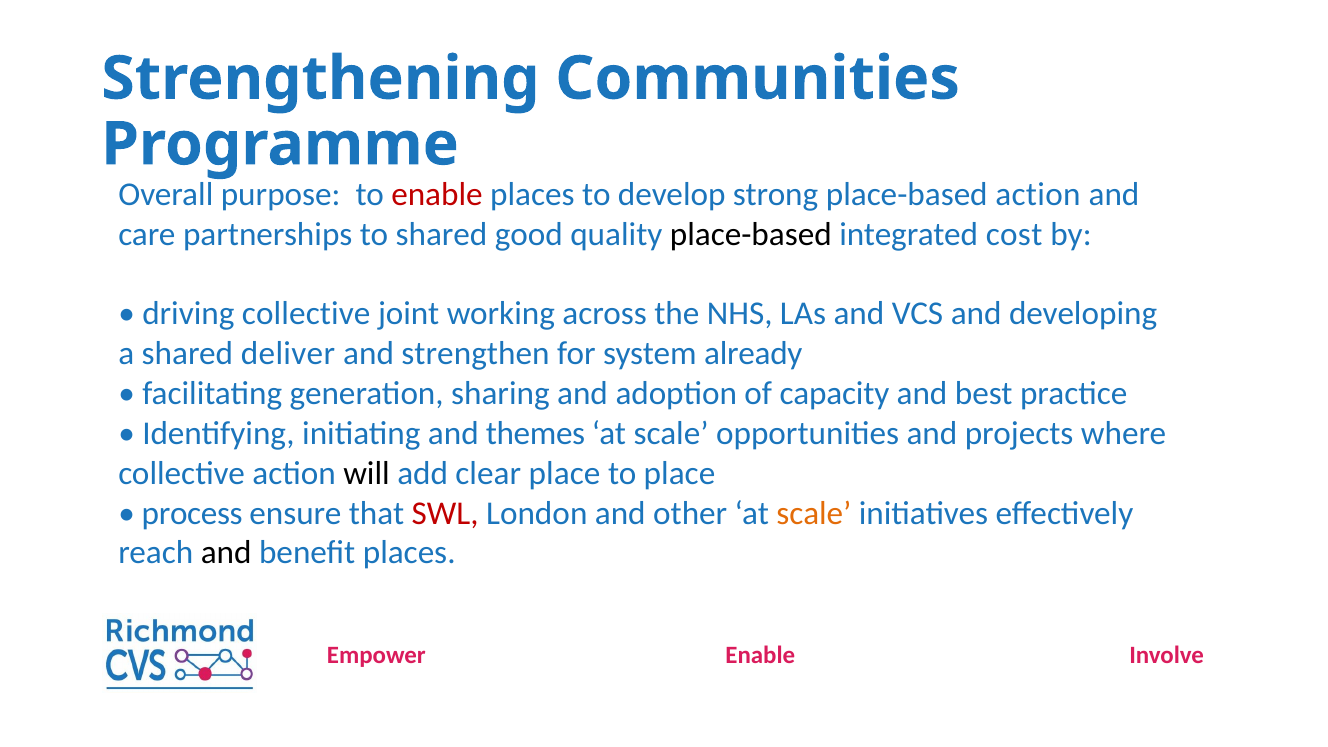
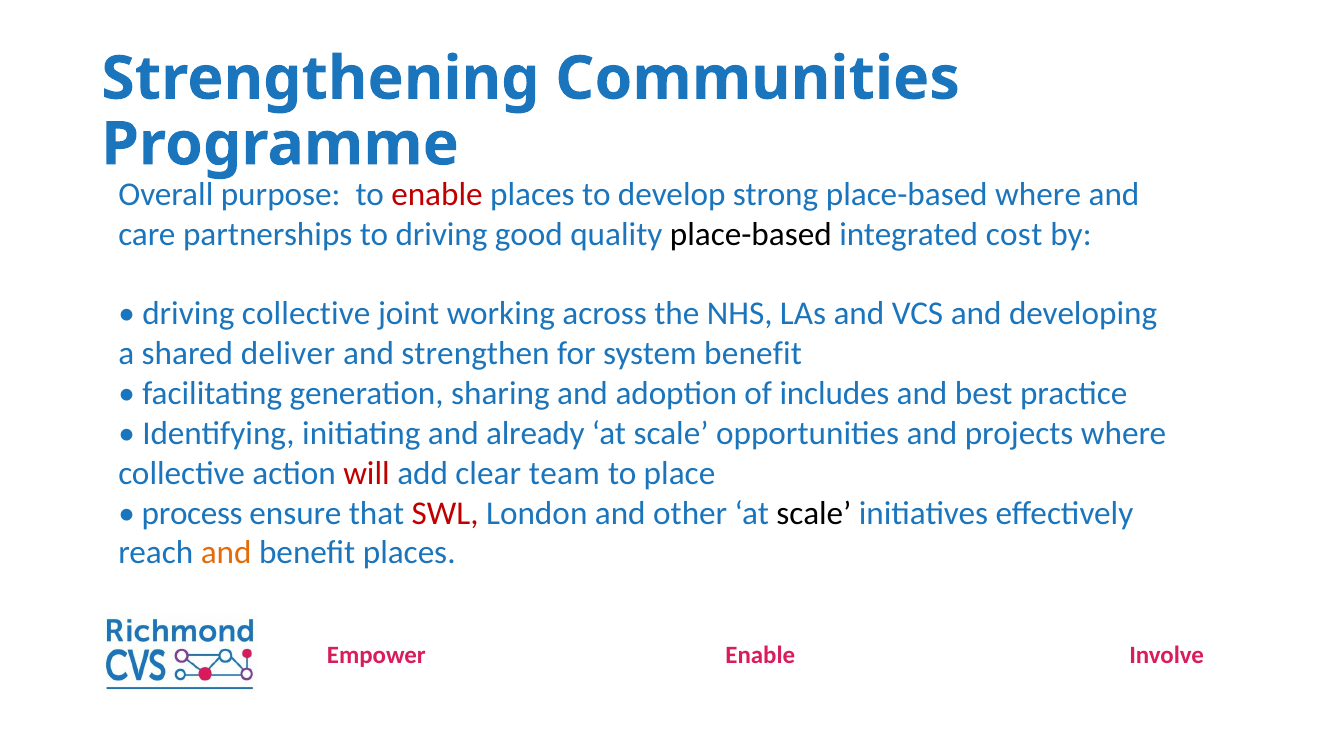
place-based action: action -> where
to shared: shared -> driving
system already: already -> benefit
capacity: capacity -> includes
themes: themes -> already
will colour: black -> red
clear place: place -> team
scale at (814, 513) colour: orange -> black
and at (226, 553) colour: black -> orange
